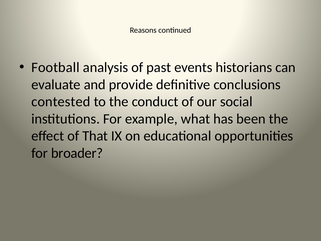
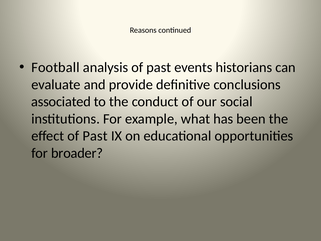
contested: contested -> associated
effect of That: That -> Past
